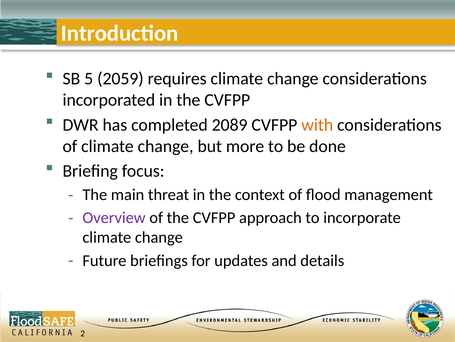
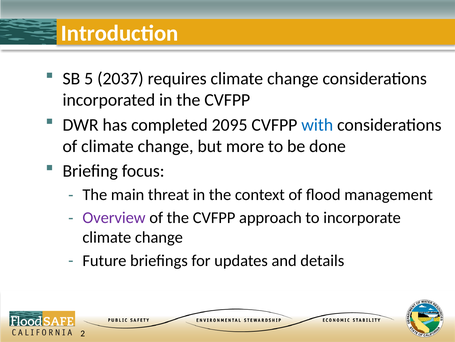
2059: 2059 -> 2037
2089: 2089 -> 2095
with colour: orange -> blue
